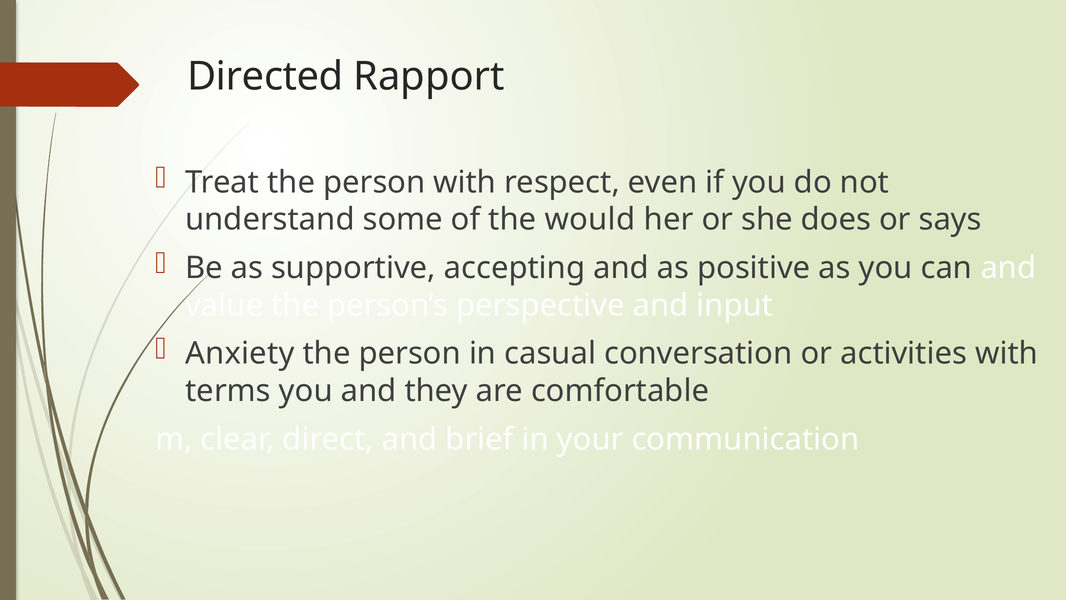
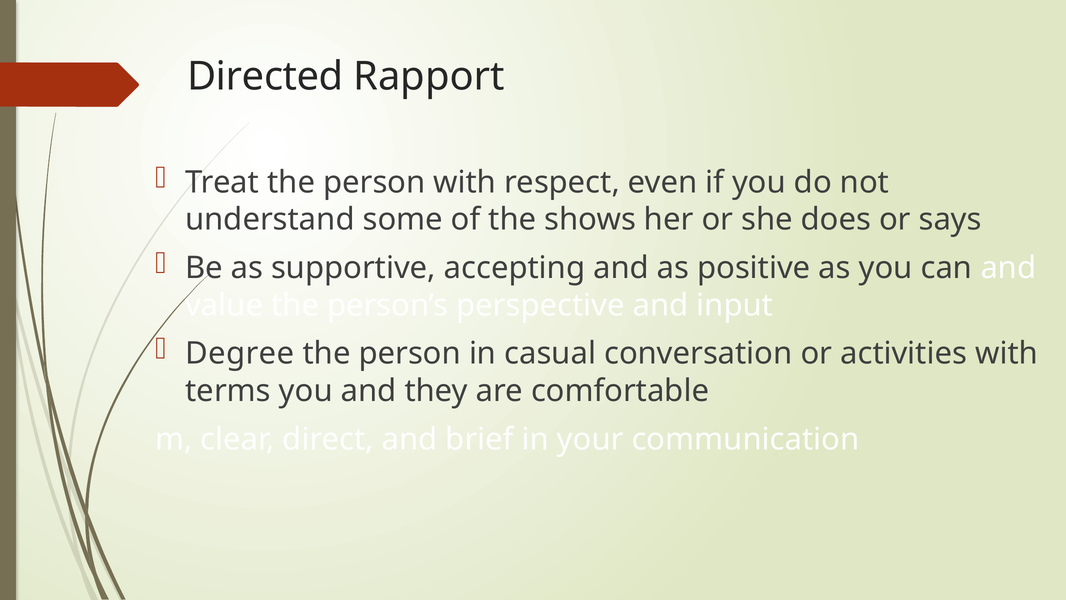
would: would -> shows
Anxiety: Anxiety -> Degree
